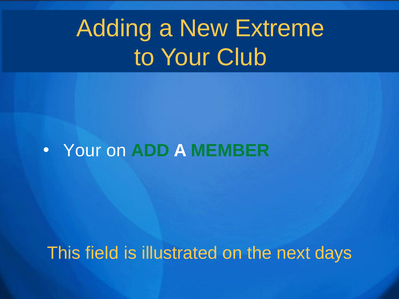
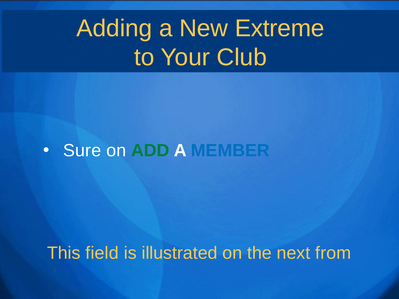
Your at (82, 151): Your -> Sure
MEMBER colour: green -> blue
days: days -> from
